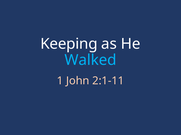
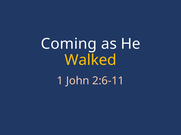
Keeping: Keeping -> Coming
Walked colour: light blue -> yellow
2:1-11: 2:1-11 -> 2:6-11
